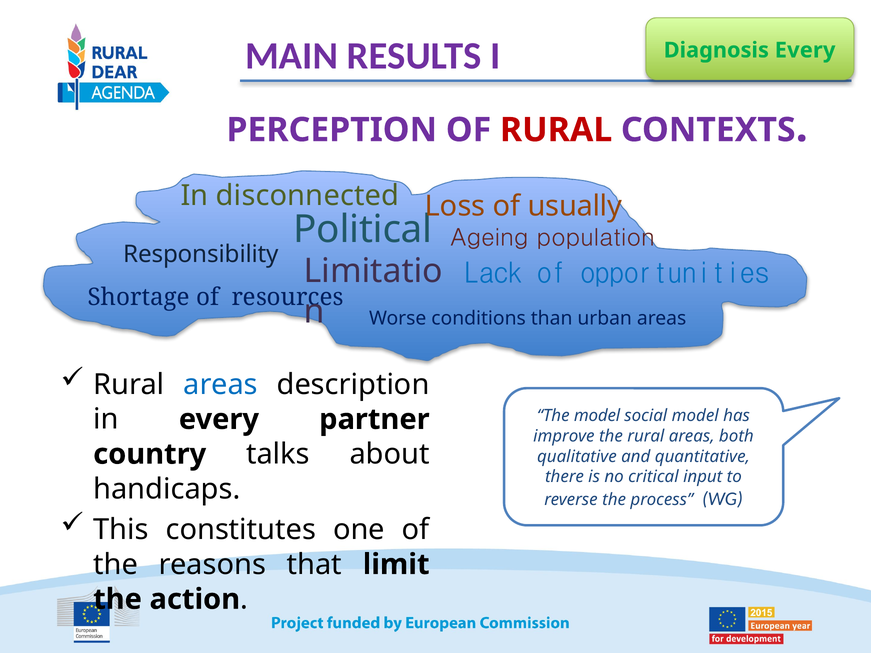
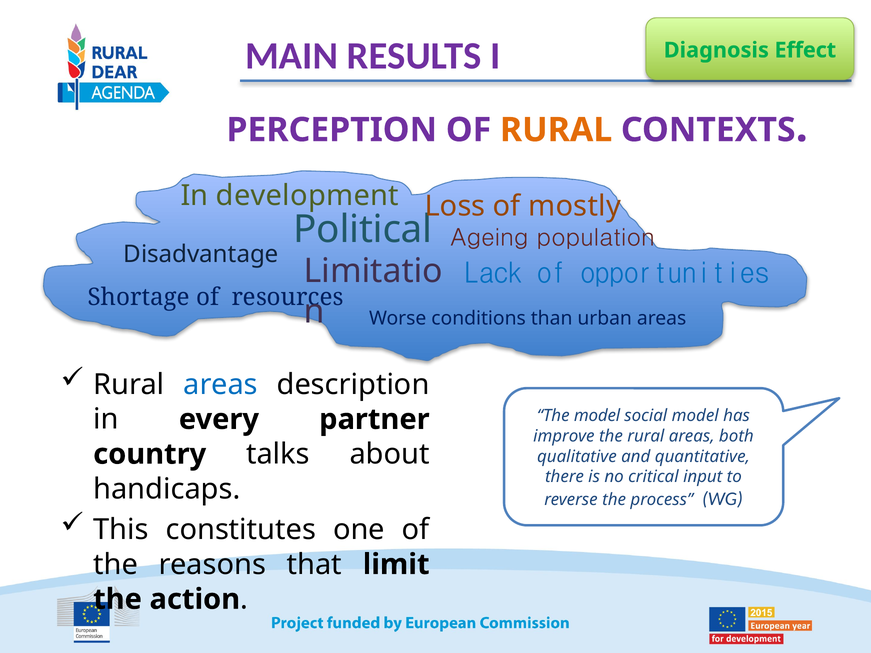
Diagnosis Every: Every -> Effect
RURAL at (556, 130) colour: red -> orange
disconnected: disconnected -> development
usually: usually -> mostly
Responsibility: Responsibility -> Disadvantage
